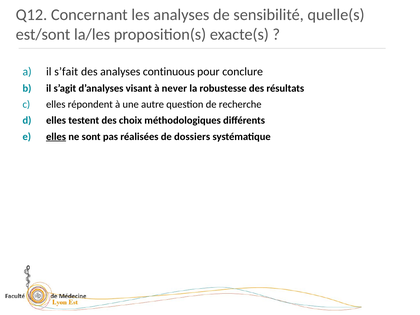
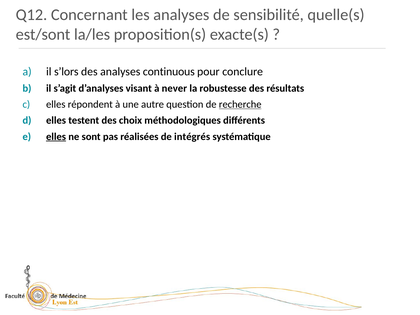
s’fait: s’fait -> s’lors
recherche underline: none -> present
dossiers: dossiers -> intégrés
